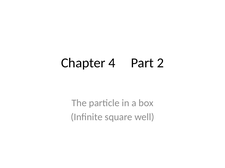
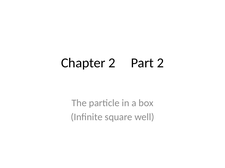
Chapter 4: 4 -> 2
